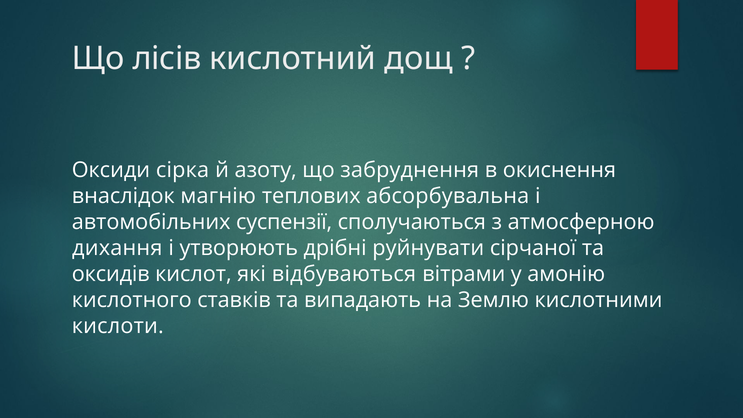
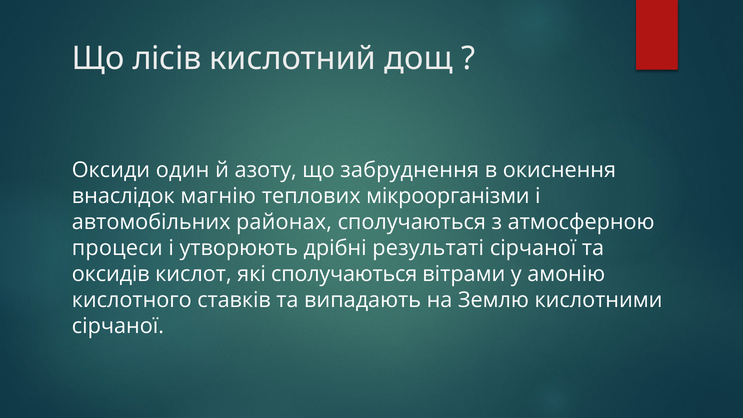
сірка: сірка -> один
абсорбувальна: абсорбувальна -> мікроорганізми
суспензії: суспензії -> районах
дихання: дихання -> процеси
руйнувати: руйнувати -> результаті
які відбуваються: відбуваються -> сполучаються
кислоти at (118, 326): кислоти -> сірчаної
